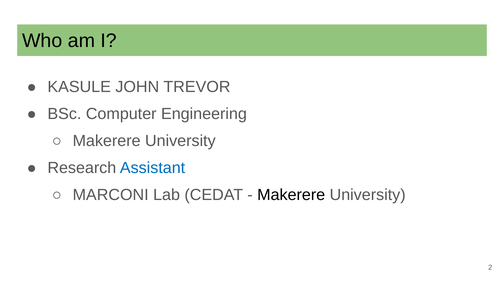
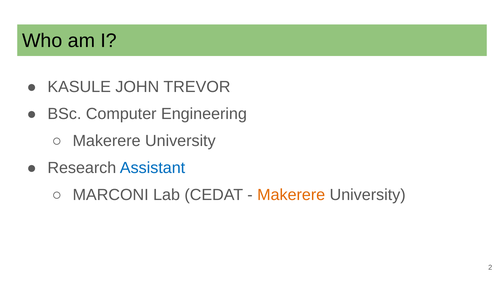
Makerere at (291, 195) colour: black -> orange
